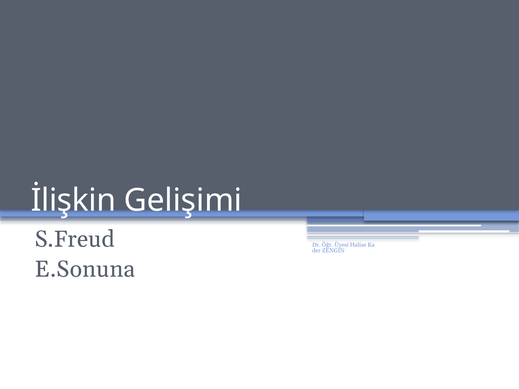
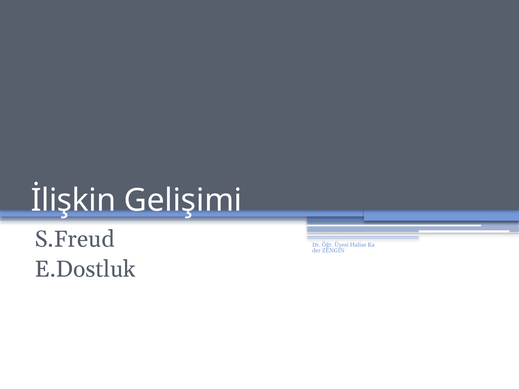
E.Sonuna: E.Sonuna -> E.Dostluk
